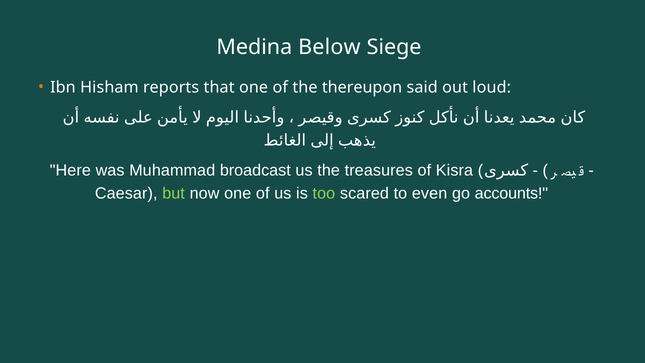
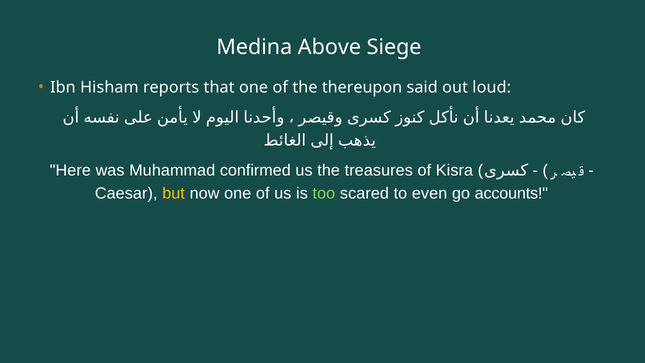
Below: Below -> Above
broadcast: broadcast -> confirmed
but colour: light green -> yellow
